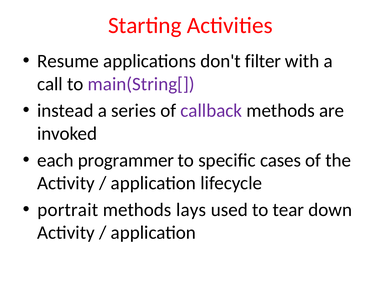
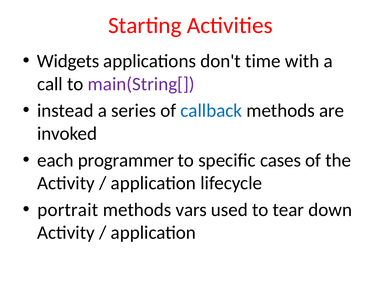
Resume: Resume -> Widgets
filter: filter -> time
callback colour: purple -> blue
lays: lays -> vars
